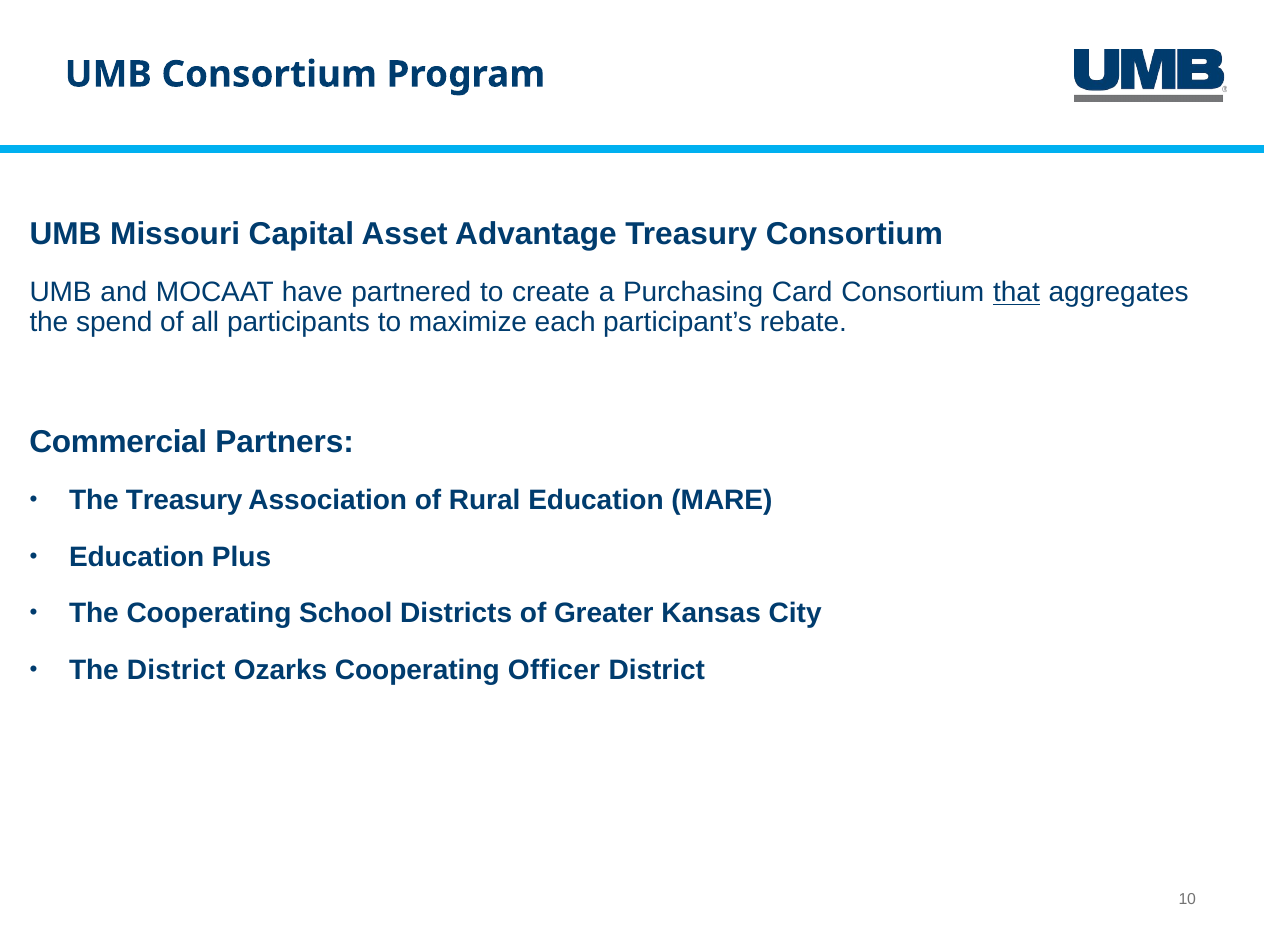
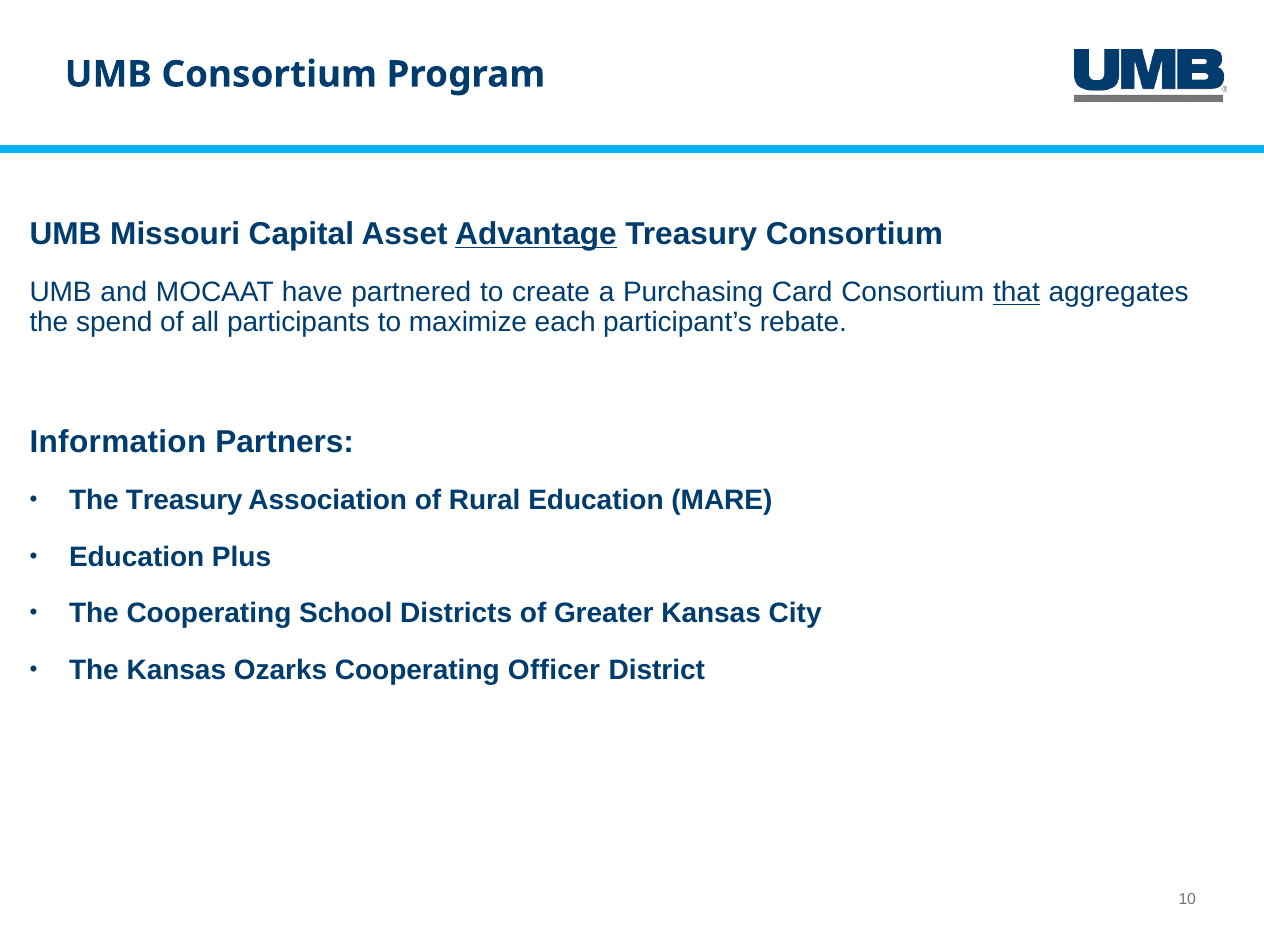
Advantage underline: none -> present
Commercial: Commercial -> Information
The District: District -> Kansas
